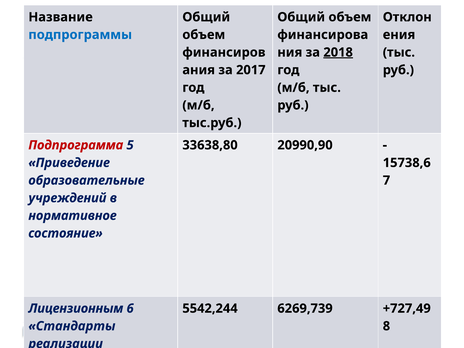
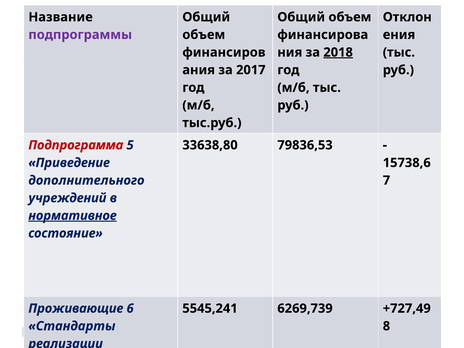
подпрограммы colour: blue -> purple
20990,90: 20990,90 -> 79836,53
образовательные: образовательные -> дополнительного
нормативное underline: none -> present
Лицензионным: Лицензионным -> Проживающие
5542,244: 5542,244 -> 5545,241
